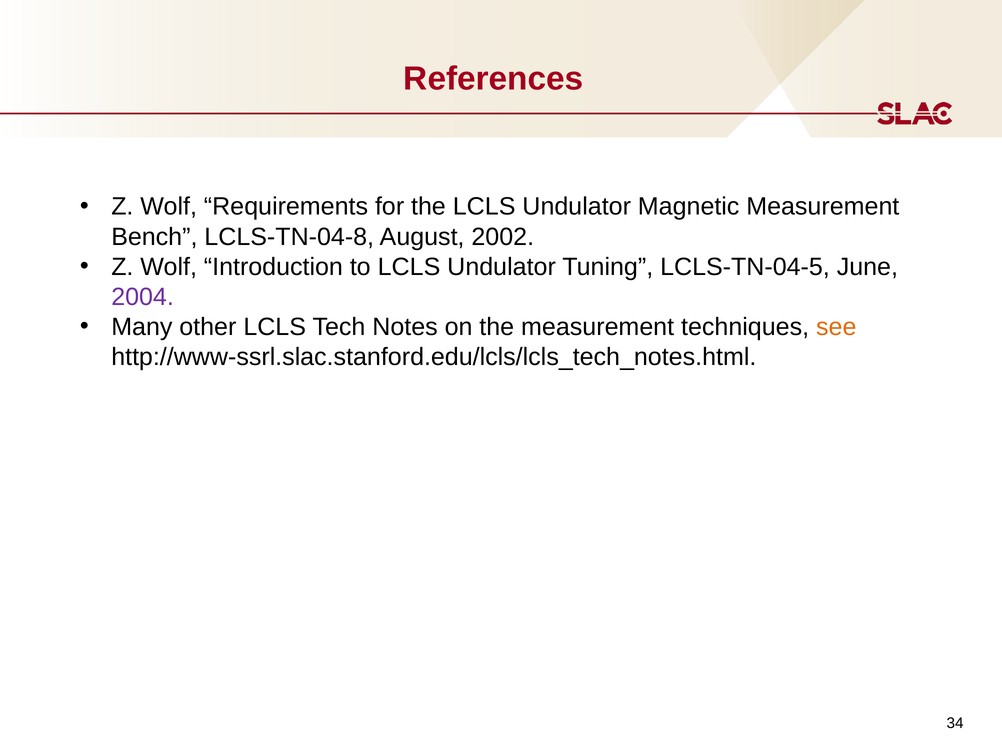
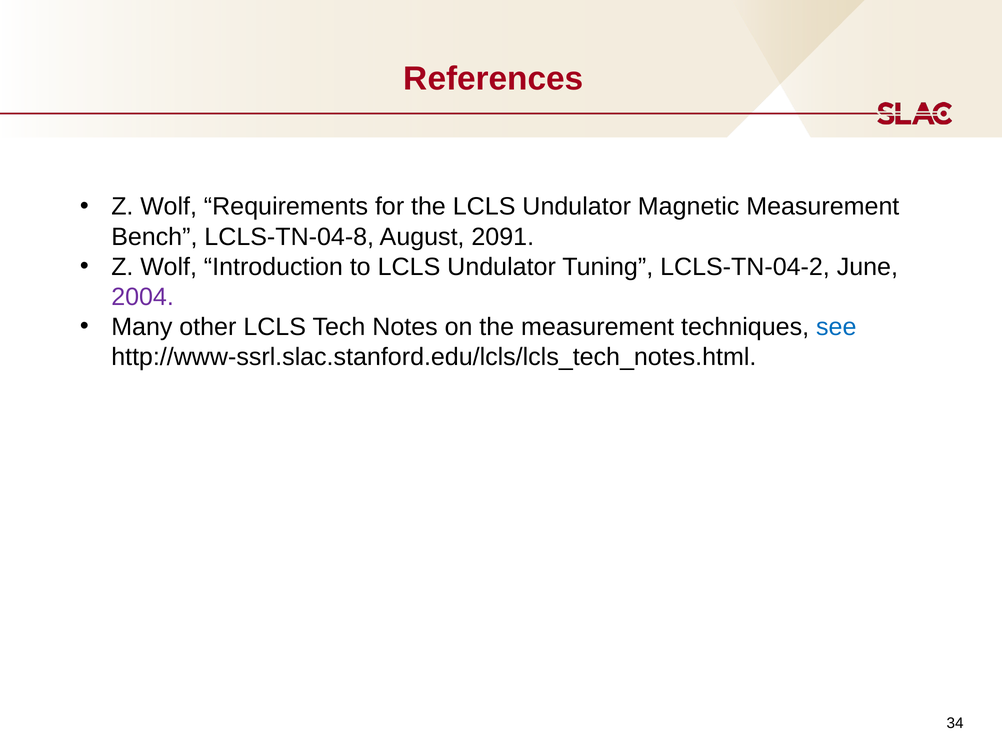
2002: 2002 -> 2091
LCLS-TN-04-5: LCLS-TN-04-5 -> LCLS-TN-04-2
see colour: orange -> blue
